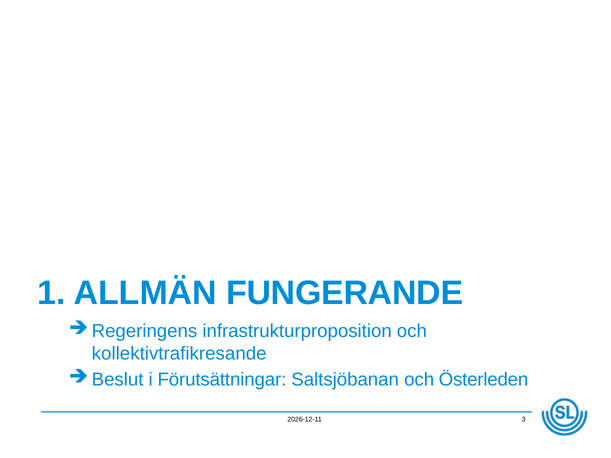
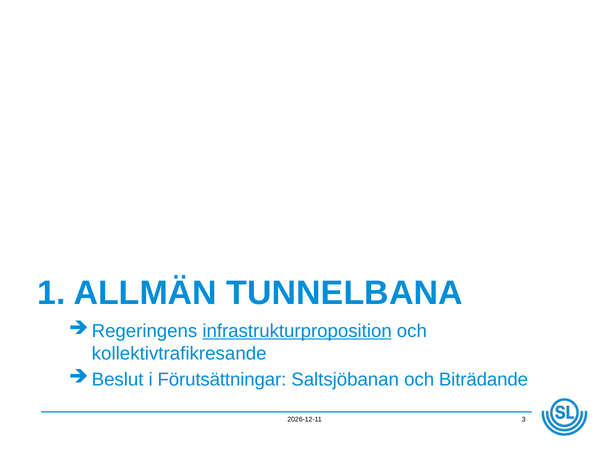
FUNGERANDE: FUNGERANDE -> TUNNELBANA
infrastrukturproposition underline: none -> present
Österleden: Österleden -> Biträdande
